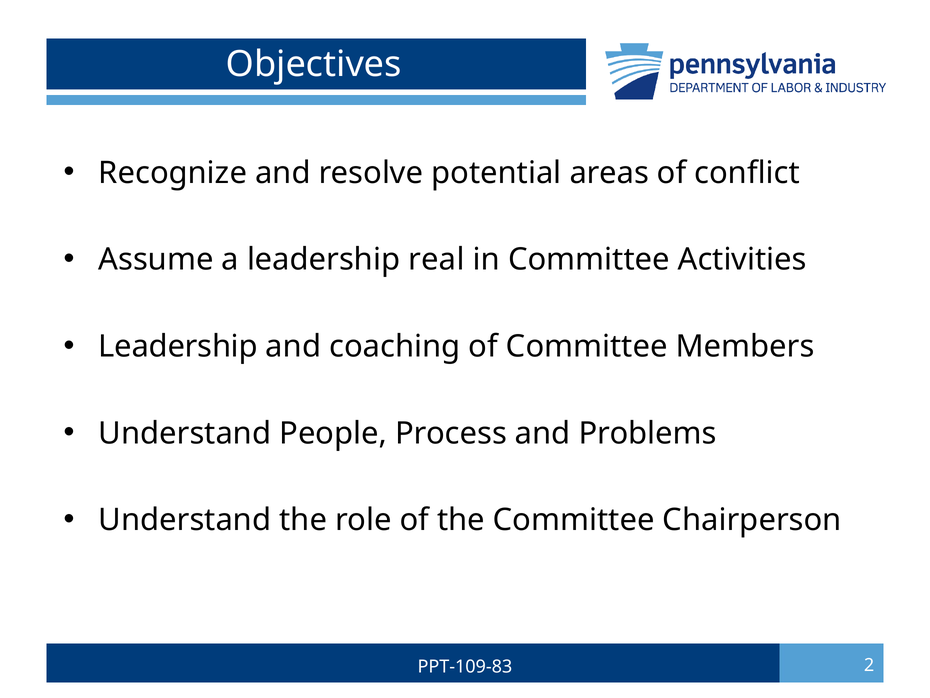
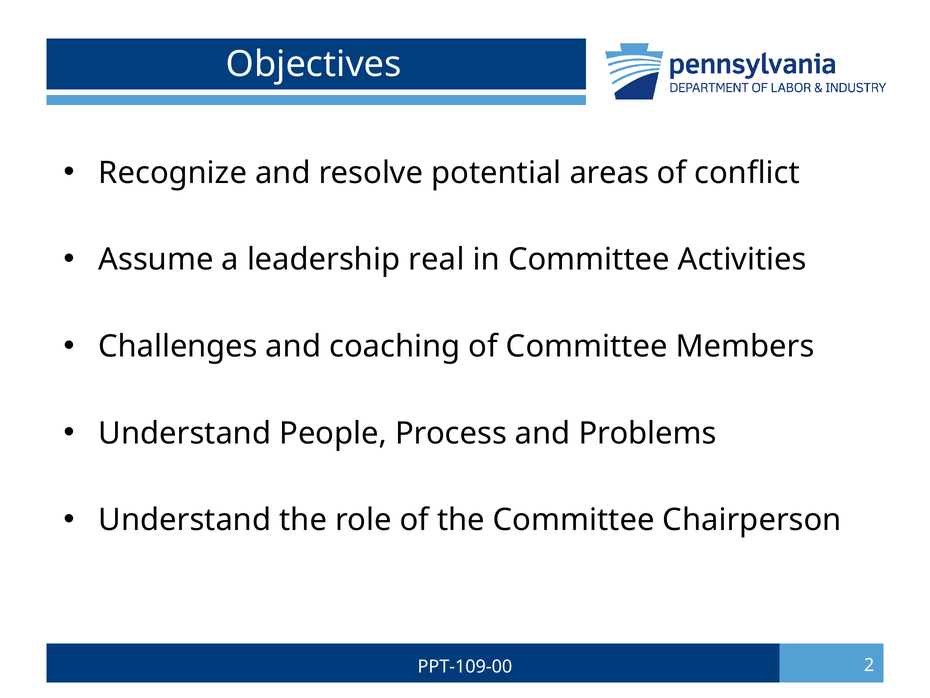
Leadership at (178, 346): Leadership -> Challenges
PPT-109-83: PPT-109-83 -> PPT-109-00
